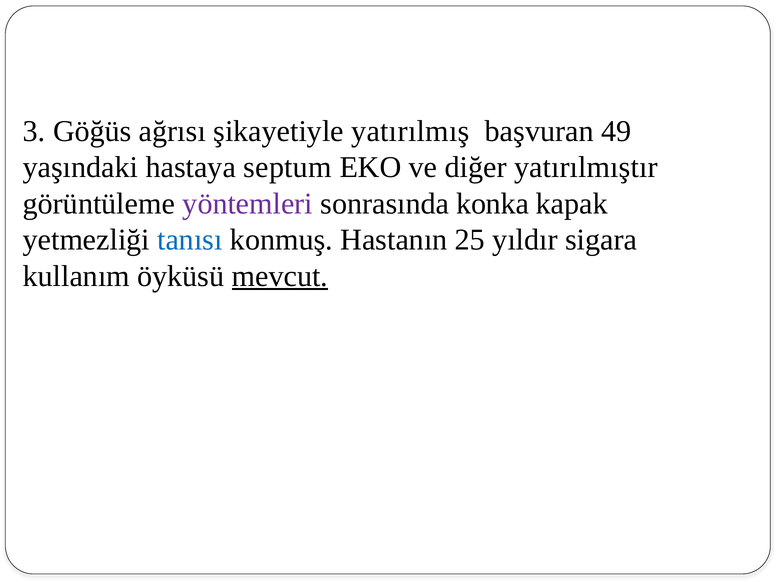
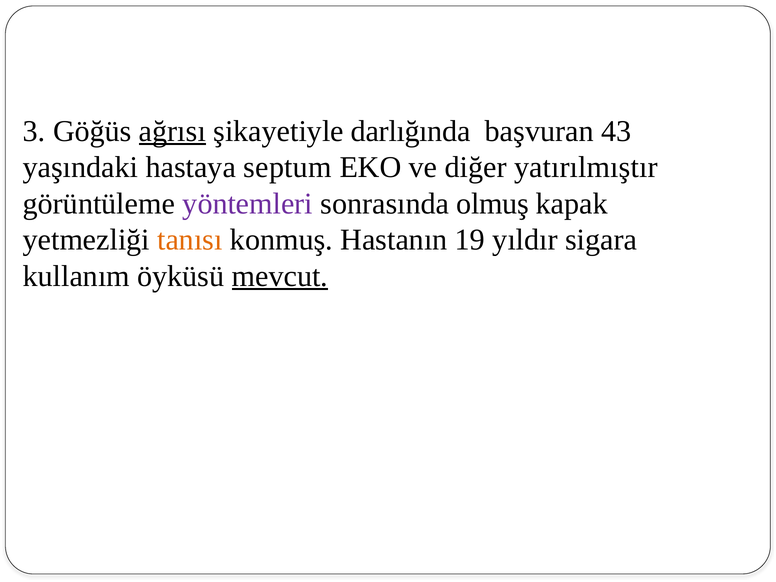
ağrısı underline: none -> present
yatırılmış: yatırılmış -> darlığında
49: 49 -> 43
konka: konka -> olmuş
tanısı colour: blue -> orange
25: 25 -> 19
